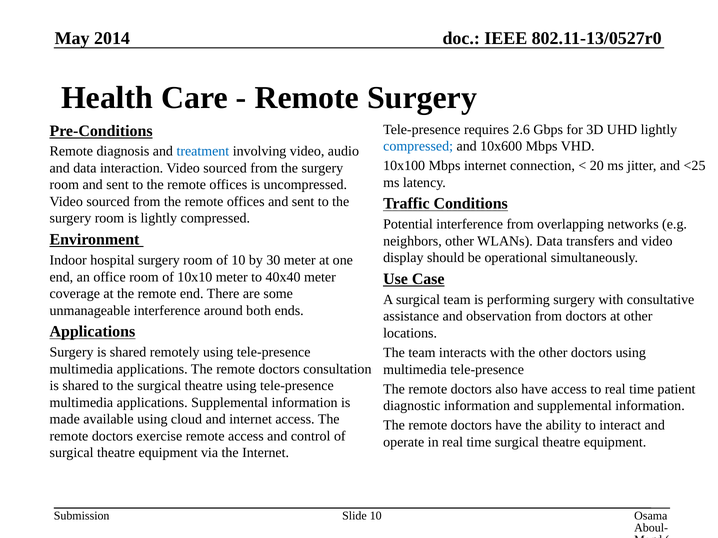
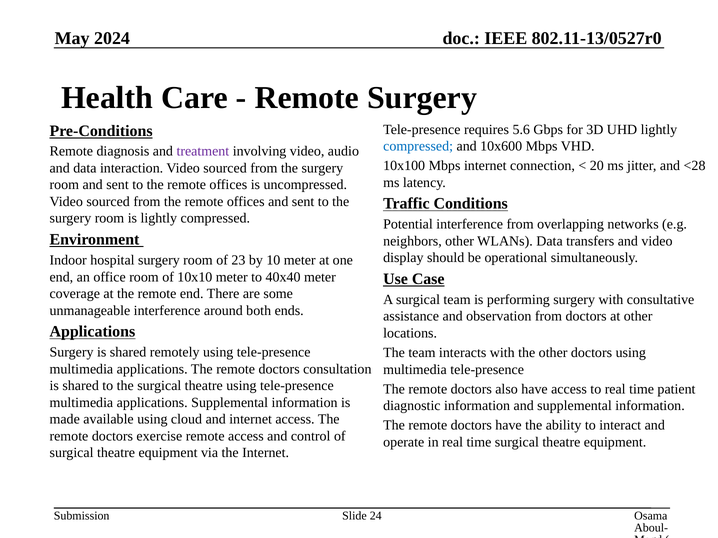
2014: 2014 -> 2024
2.6: 2.6 -> 5.6
treatment colour: blue -> purple
<25: <25 -> <28
of 10: 10 -> 23
30: 30 -> 10
Slide 10: 10 -> 24
